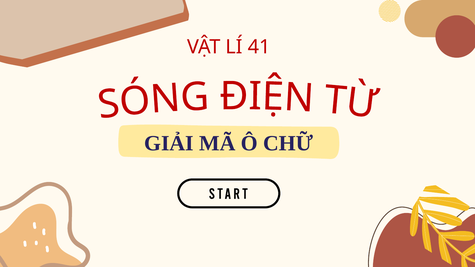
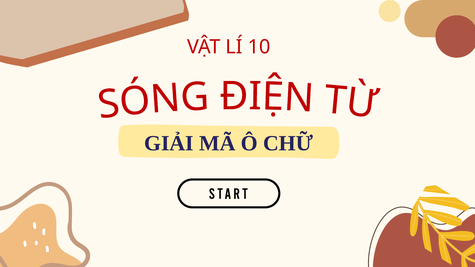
41: 41 -> 10
